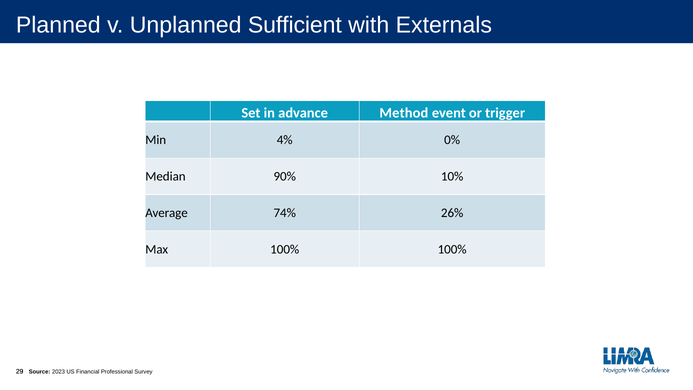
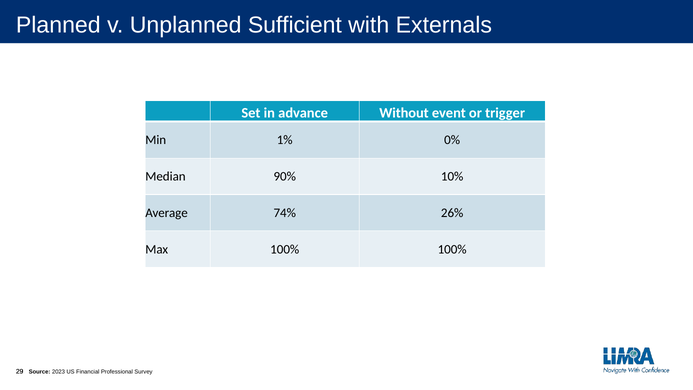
Method: Method -> Without
4%: 4% -> 1%
